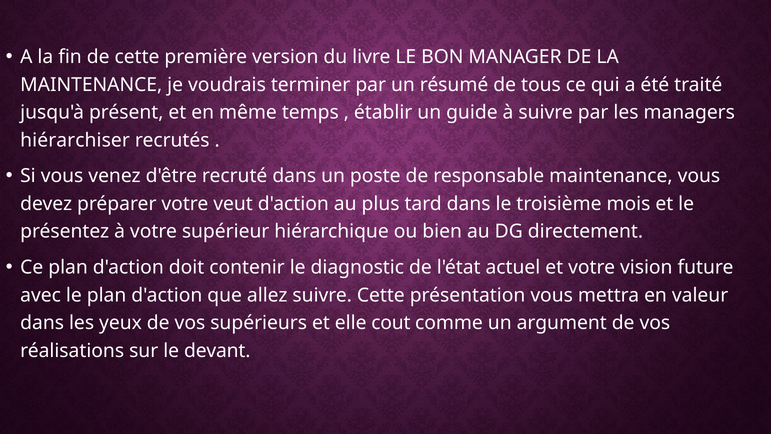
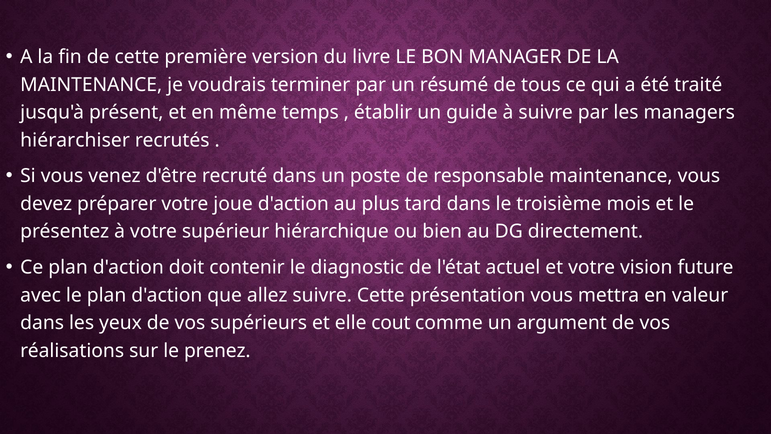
veut: veut -> joue
devant: devant -> prenez
